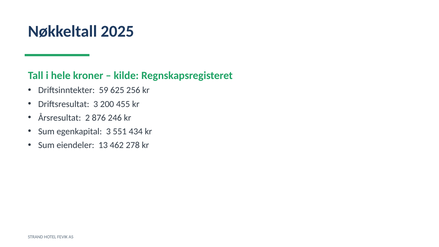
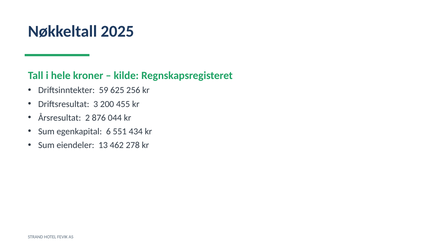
246: 246 -> 044
egenkapital 3: 3 -> 6
